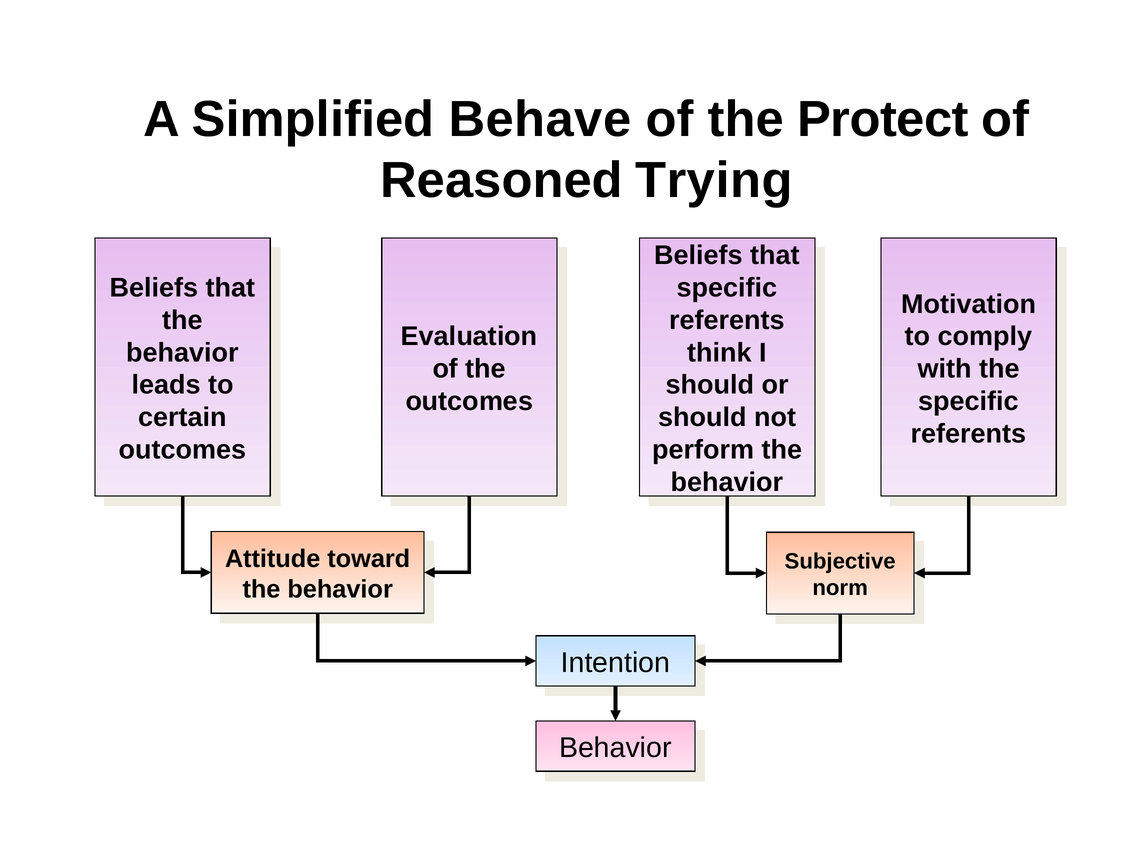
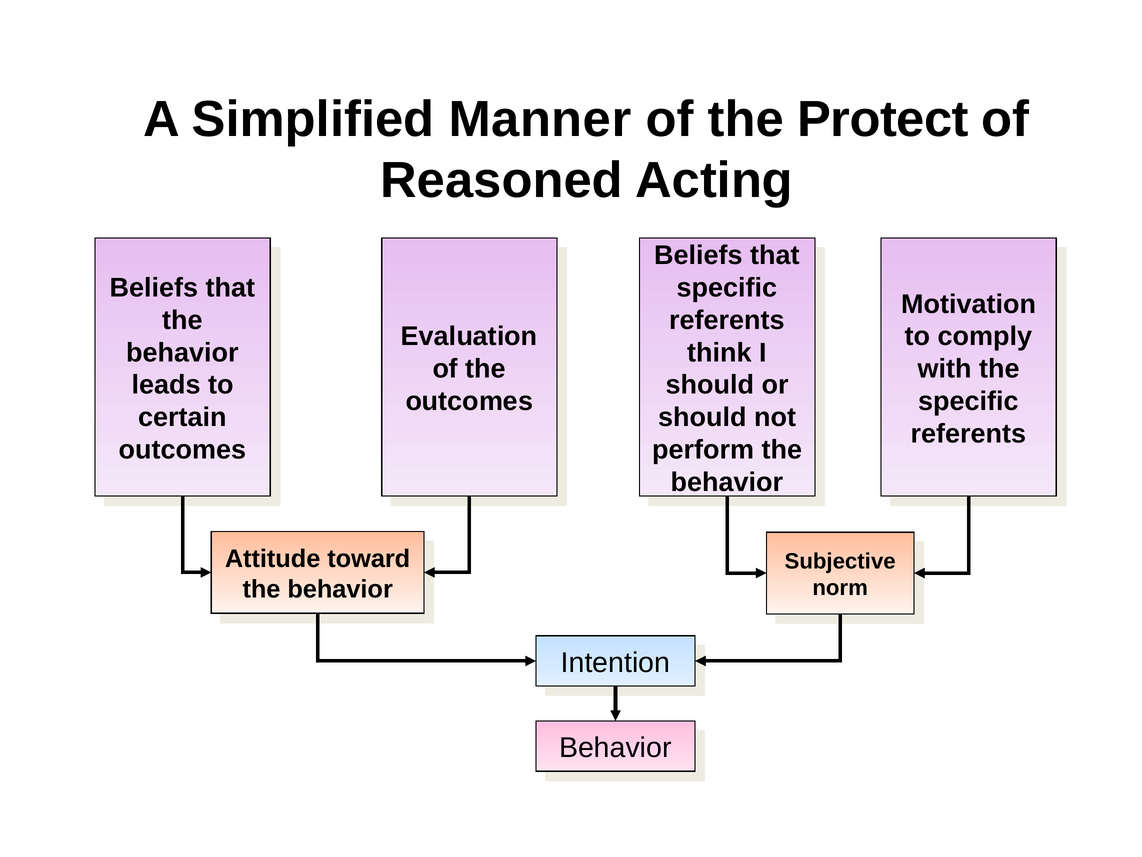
Behave: Behave -> Manner
Trying: Trying -> Acting
